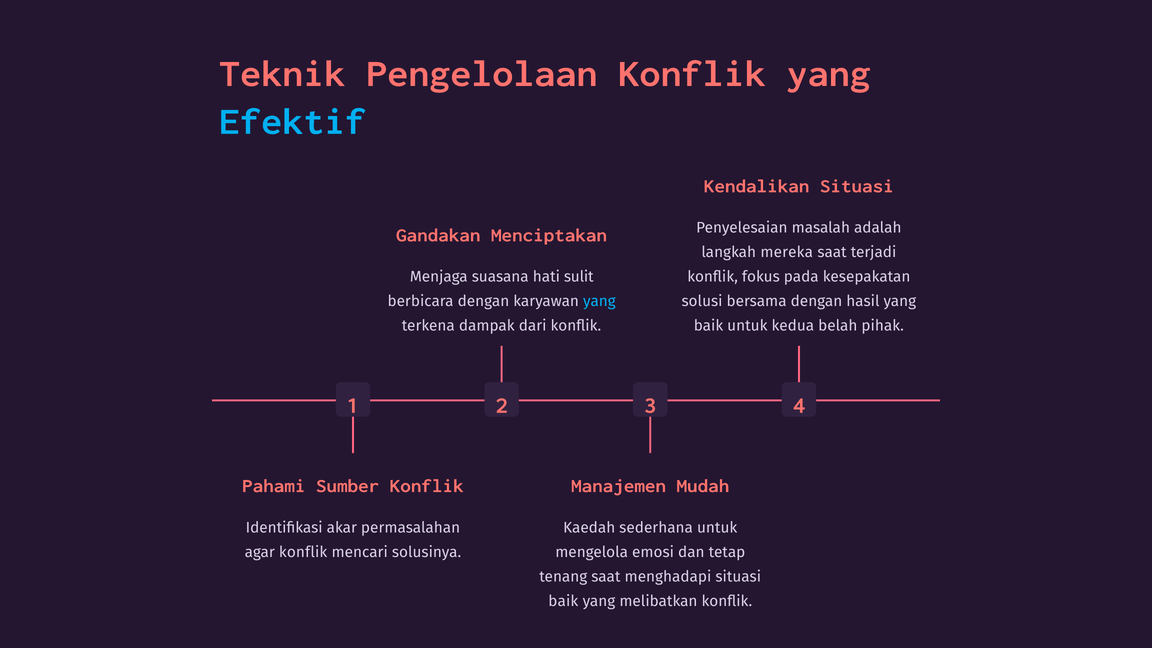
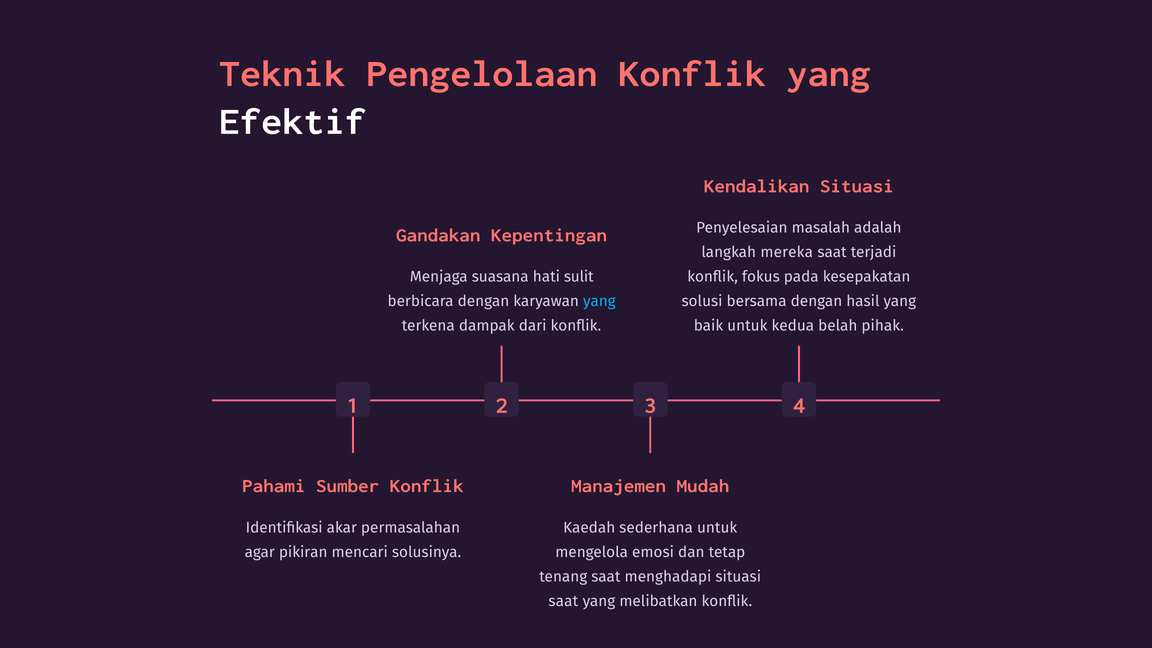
Efektif colour: light blue -> white
Menciptakan: Menciptakan -> Kepentingan
agar konflik: konflik -> pikiran
baik at (563, 601): baik -> saat
